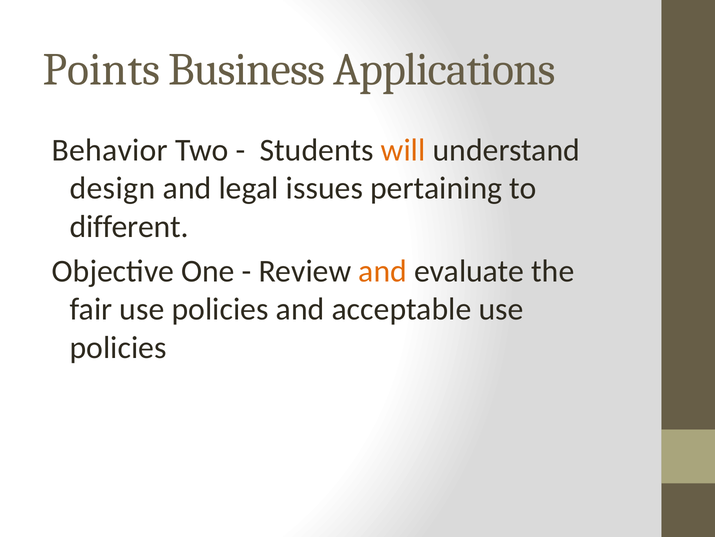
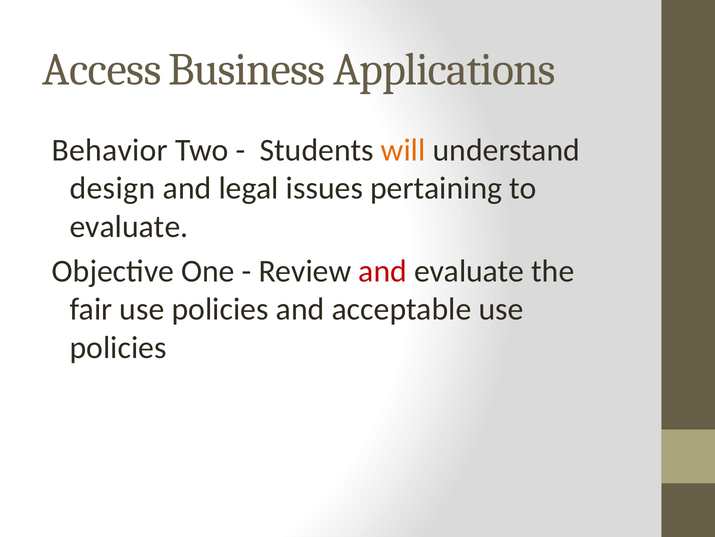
Points: Points -> Access
different at (129, 226): different -> evaluate
and at (383, 271) colour: orange -> red
